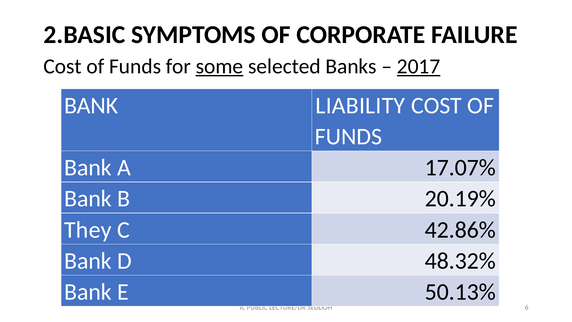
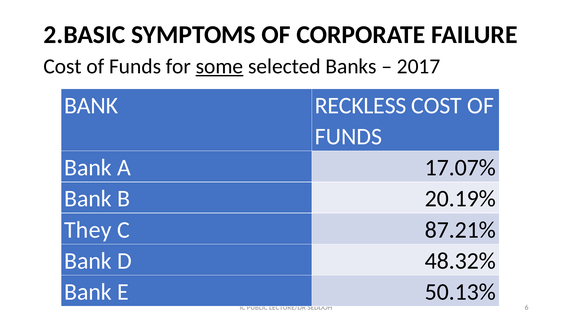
2017 underline: present -> none
LIABILITY: LIABILITY -> RECKLESS
42.86%: 42.86% -> 87.21%
